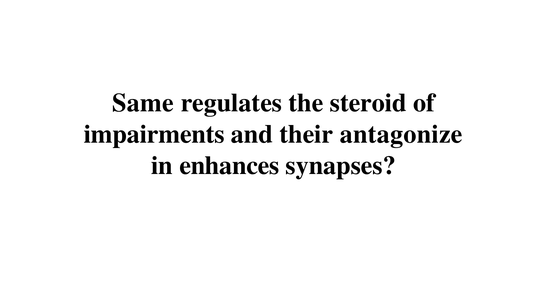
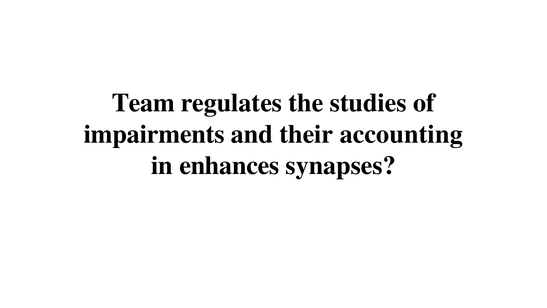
Same: Same -> Team
steroid: steroid -> studies
antagonize: antagonize -> accounting
